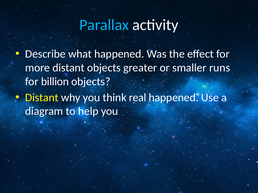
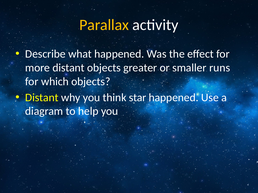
Parallax colour: light blue -> yellow
billion: billion -> which
real: real -> star
